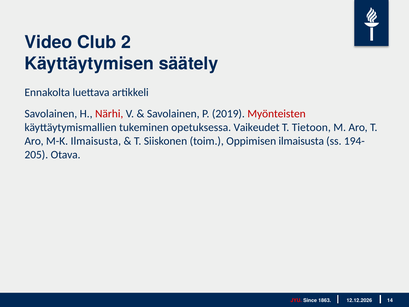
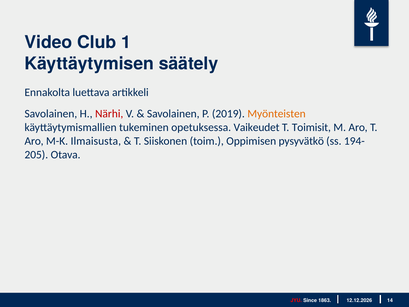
2: 2 -> 1
Myönteisten colour: red -> orange
Tietoon: Tietoon -> Toimisit
Oppimisen ilmaisusta: ilmaisusta -> pysyvätkö
